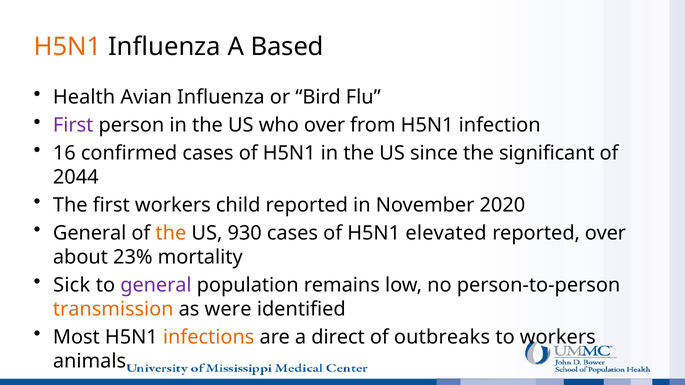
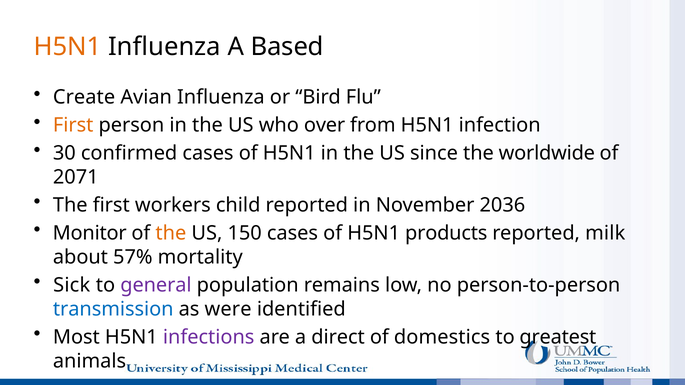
Health: Health -> Create
First at (73, 125) colour: purple -> orange
16: 16 -> 30
significant: significant -> worldwide
2044: 2044 -> 2071
2020: 2020 -> 2036
General at (90, 233): General -> Monitor
930: 930 -> 150
elevated: elevated -> products
reported over: over -> milk
23%: 23% -> 57%
transmission colour: orange -> blue
infections colour: orange -> purple
outbreaks: outbreaks -> domestics
to workers: workers -> greatest
